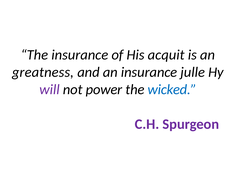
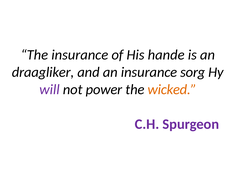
acquit: acquit -> hande
greatness: greatness -> draagliker
julle: julle -> sorg
wicked colour: blue -> orange
